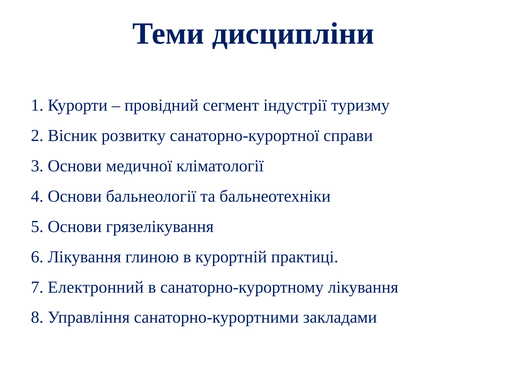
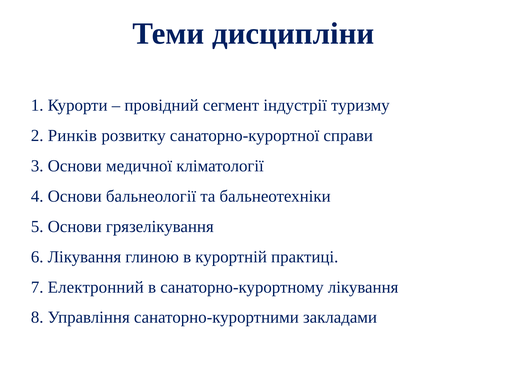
Вісник: Вісник -> Ринків
